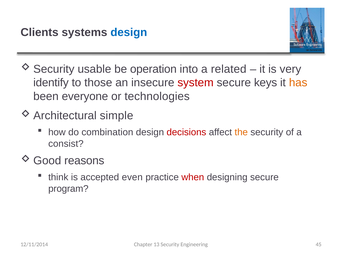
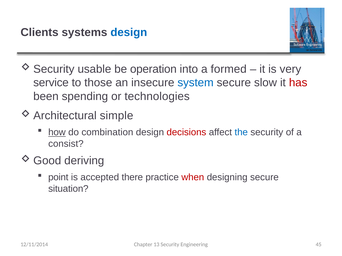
related: related -> formed
identify: identify -> service
system colour: red -> blue
keys: keys -> slow
has colour: orange -> red
everyone: everyone -> spending
how underline: none -> present
the colour: orange -> blue
reasons: reasons -> deriving
think: think -> point
even: even -> there
program: program -> situation
